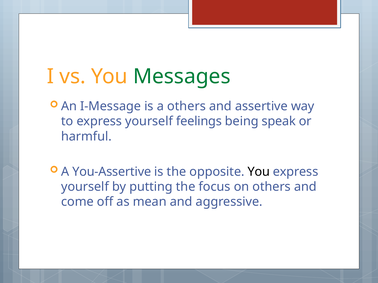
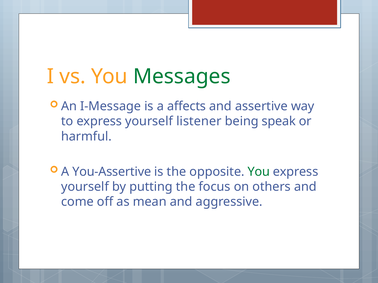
a others: others -> affects
feelings: feelings -> listener
You at (259, 172) colour: black -> green
